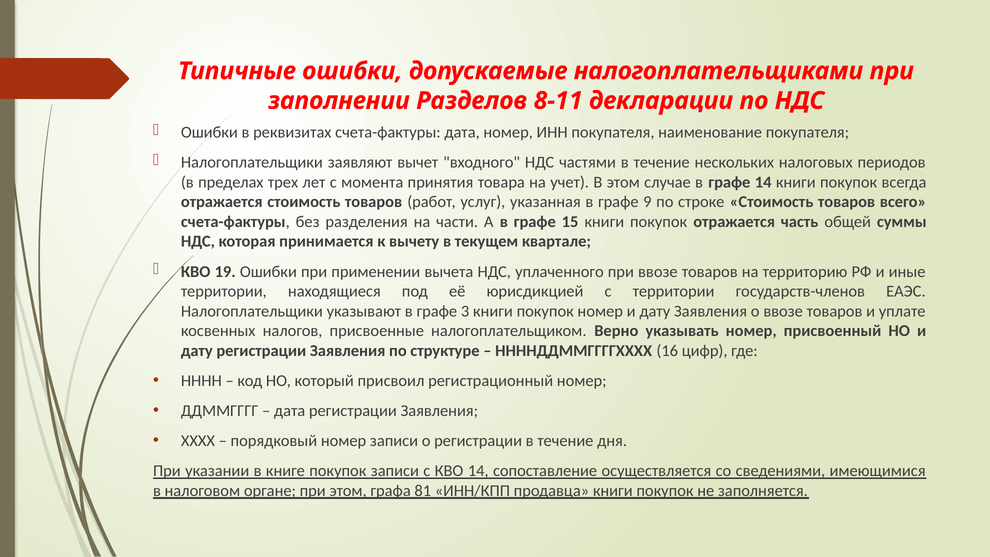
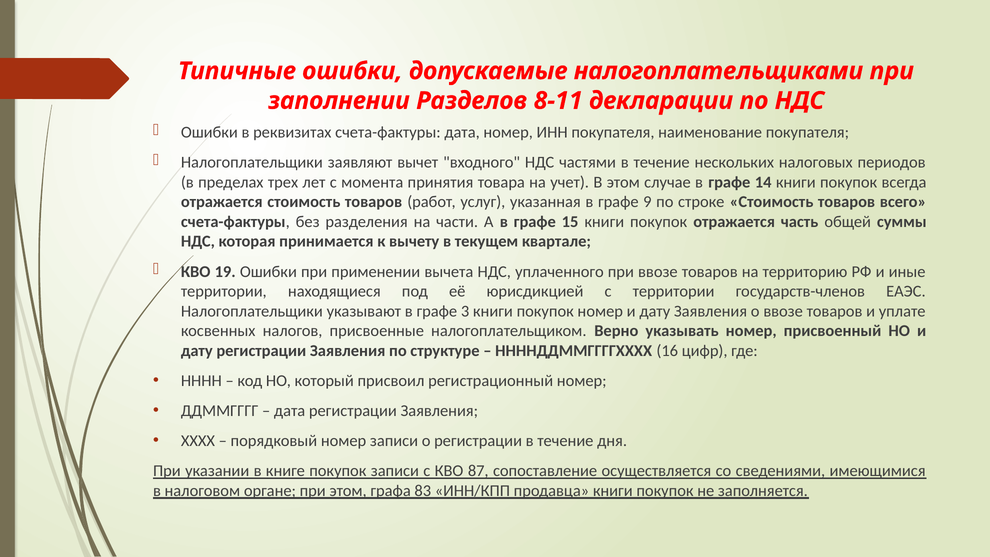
КВО 14: 14 -> 87
81: 81 -> 83
